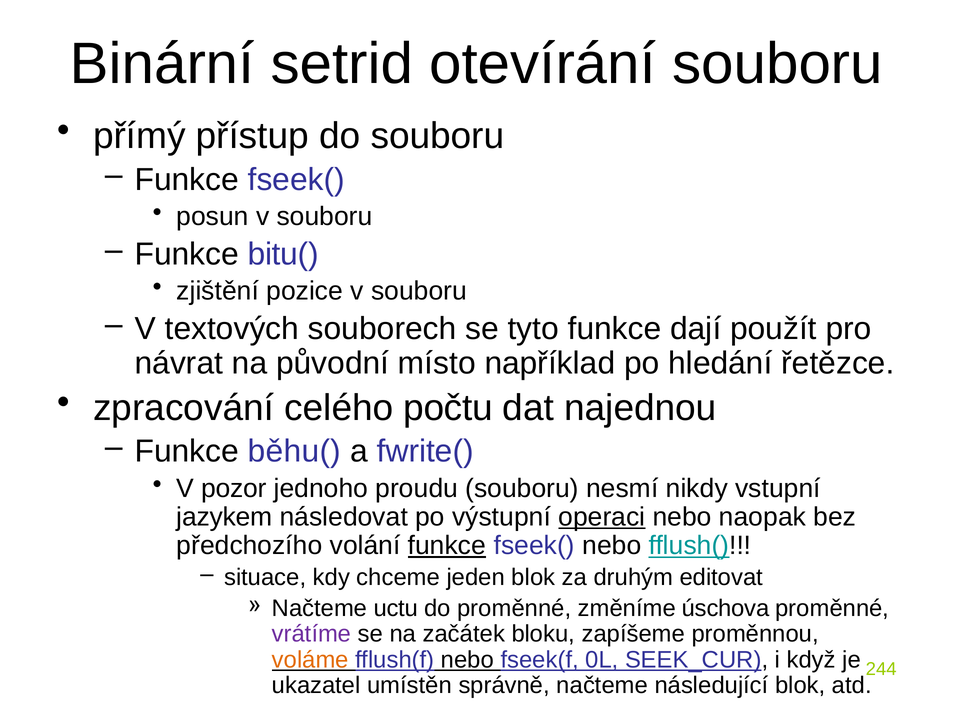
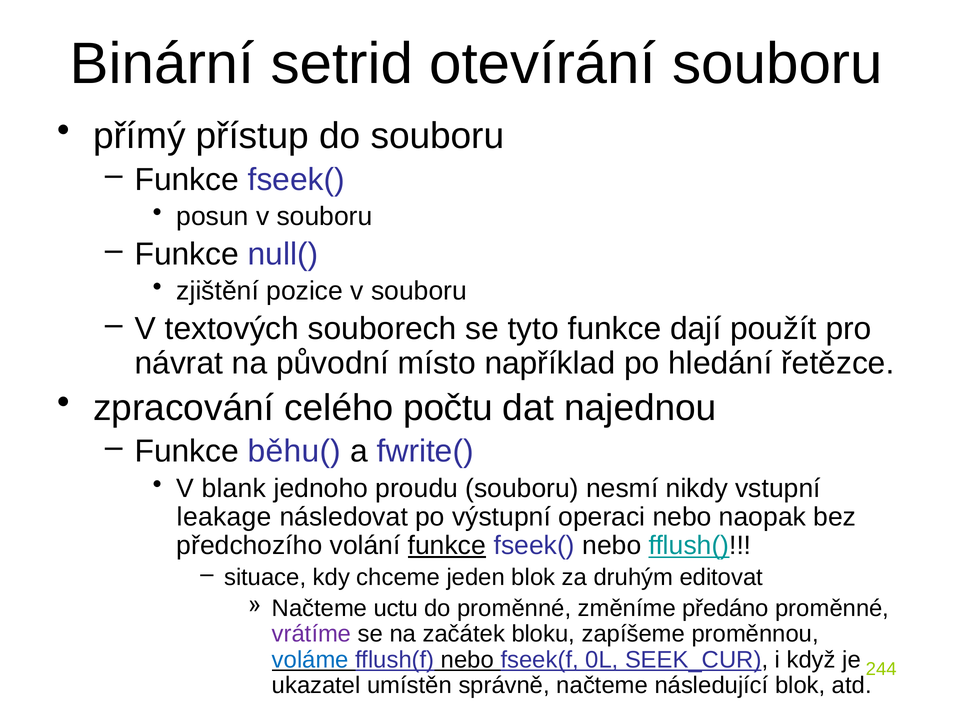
bitu(: bitu( -> null(
pozor: pozor -> blank
jazykem: jazykem -> leakage
operaci underline: present -> none
úschova: úschova -> předáno
voláme colour: orange -> blue
